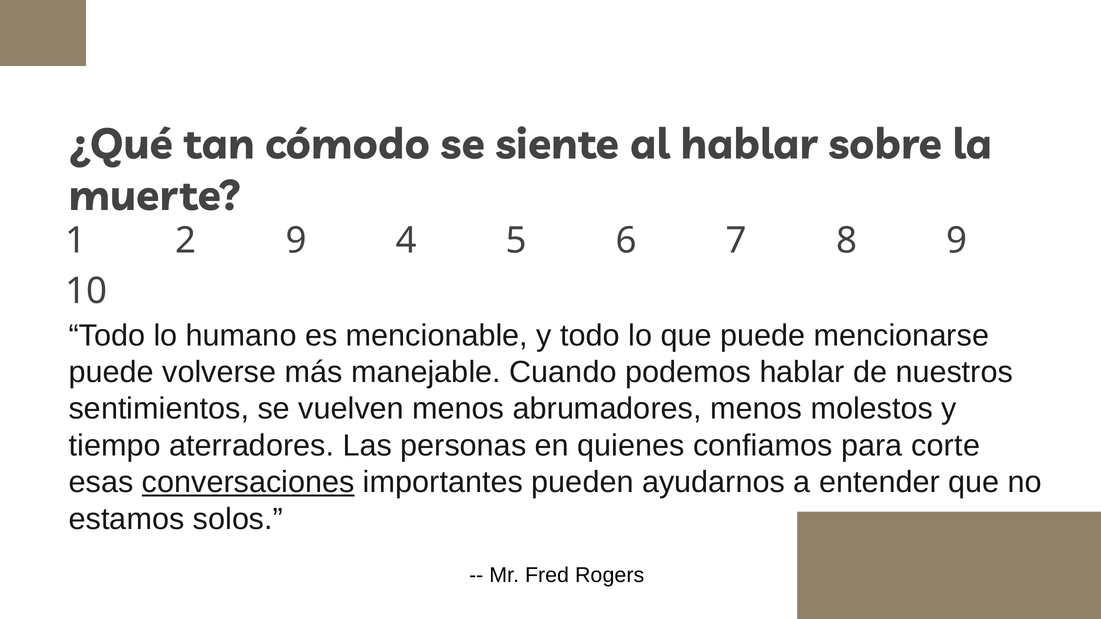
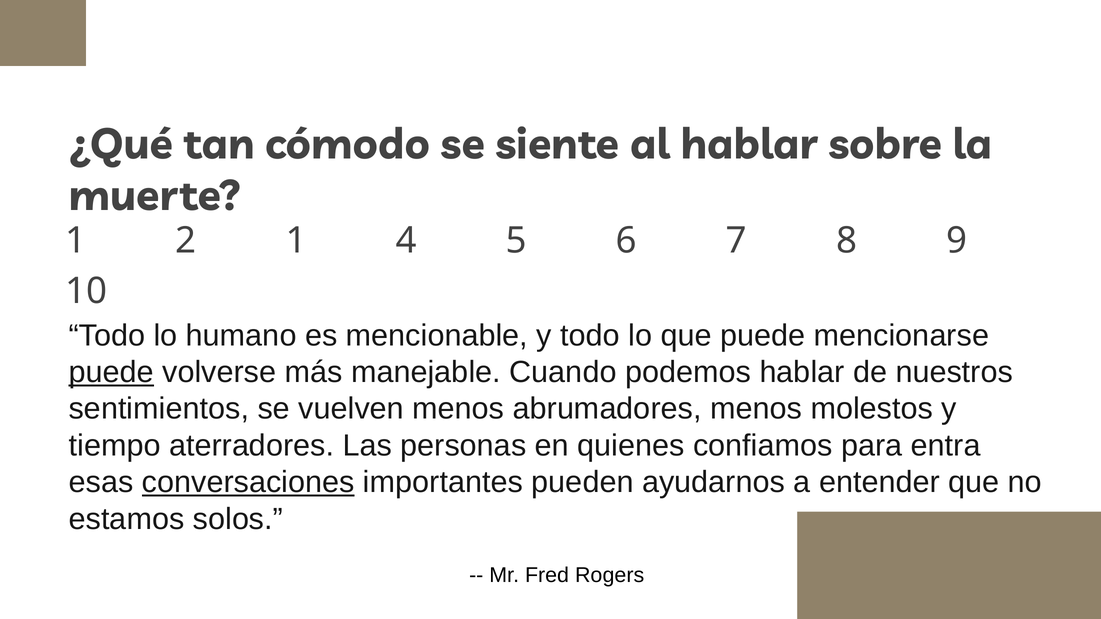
2 9: 9 -> 1
puede at (111, 372) underline: none -> present
corte: corte -> entra
